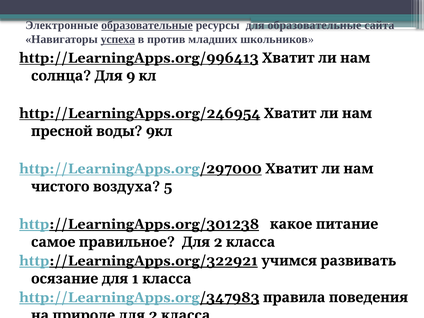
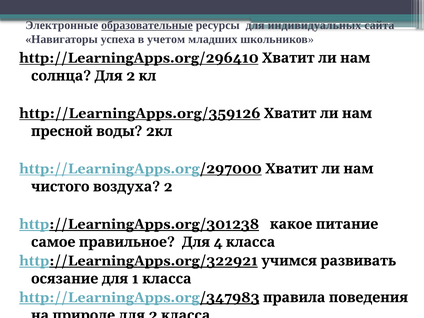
для образовательные: образовательные -> индивидуальных
успеха underline: present -> none
против: против -> учетом
http://LearningApps.org/996413: http://LearningApps.org/996413 -> http://LearningApps.org/296410
9 at (131, 76): 9 -> 2
http://LearningApps.org/246954: http://LearningApps.org/246954 -> http://LearningApps.org/359126
9 at (150, 131): 9 -> 2
5 at (168, 187): 5 -> 2
2 at (218, 242): 2 -> 4
